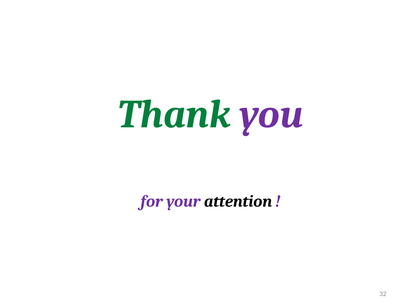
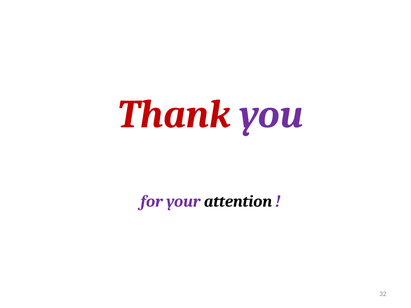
Thank colour: green -> red
